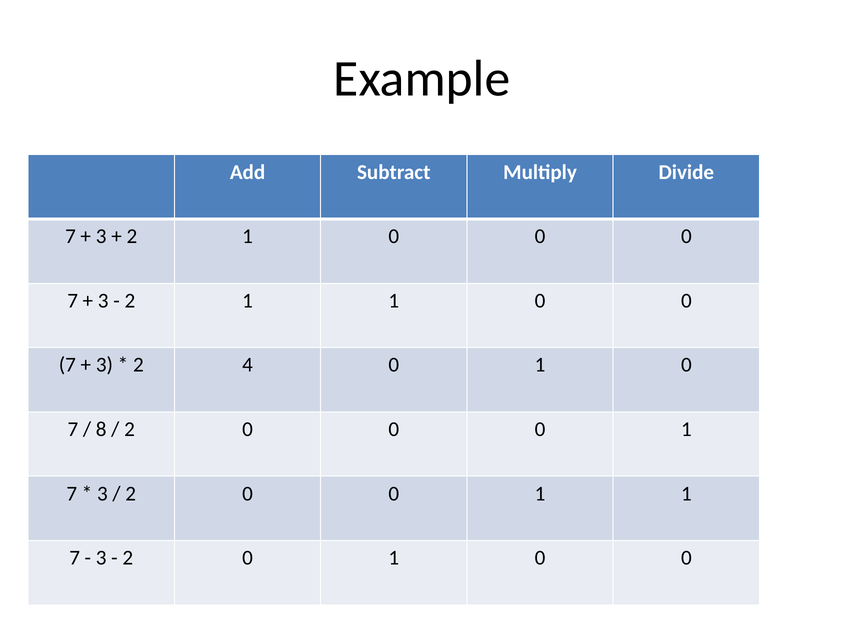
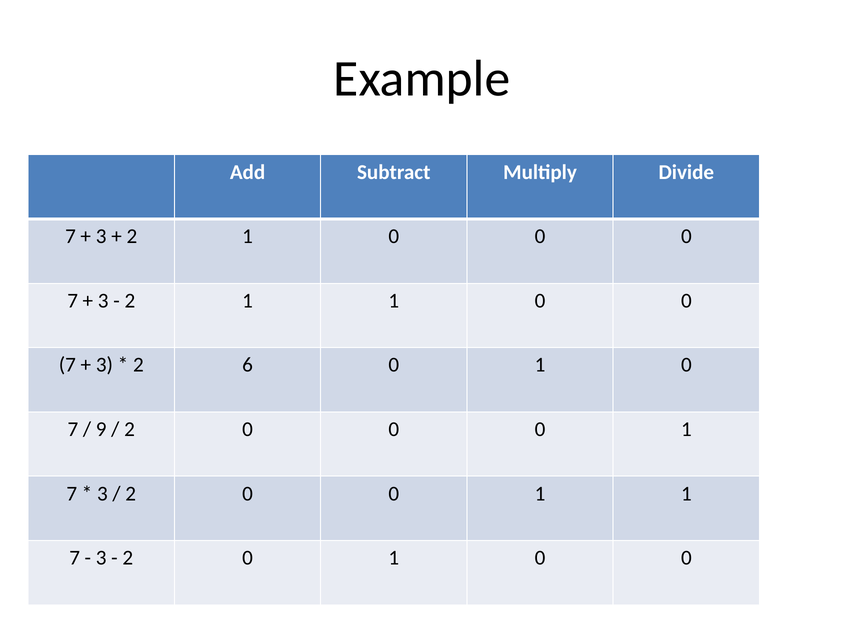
4: 4 -> 6
8: 8 -> 9
